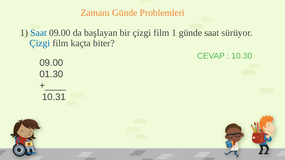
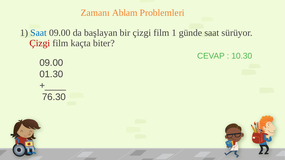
Zamanı Günde: Günde -> Ablam
Çizgi at (40, 43) colour: blue -> red
10.31: 10.31 -> 76.30
